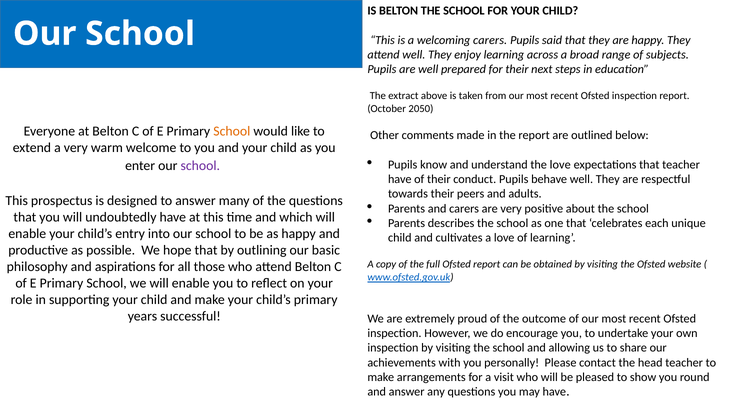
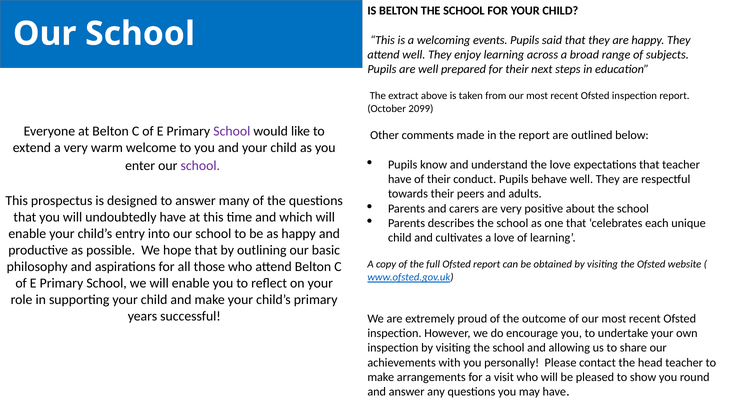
welcoming carers: carers -> events
2050: 2050 -> 2099
School at (232, 131) colour: orange -> purple
